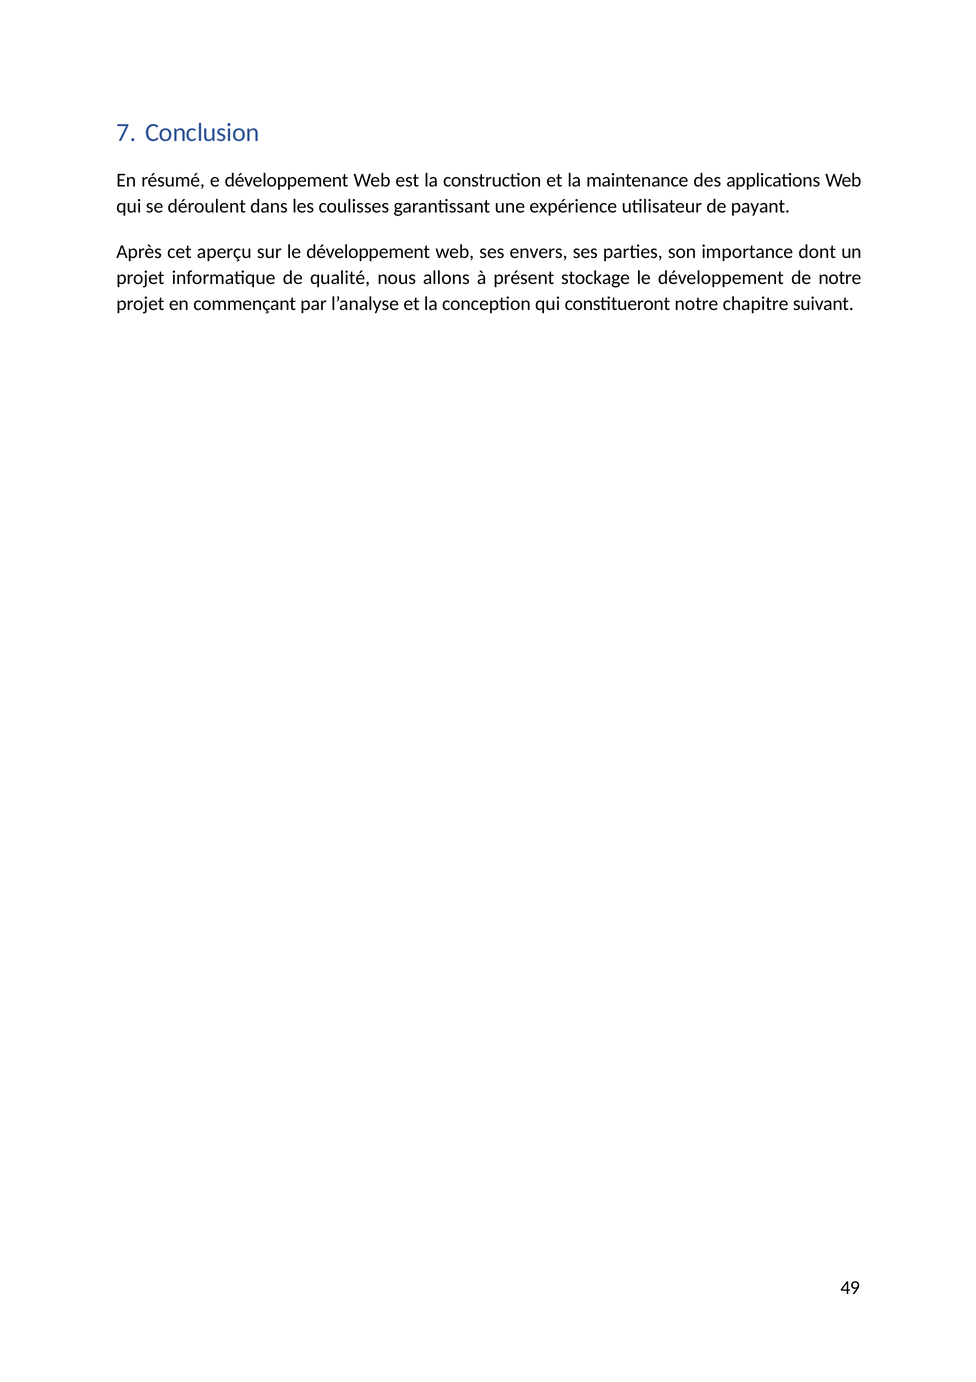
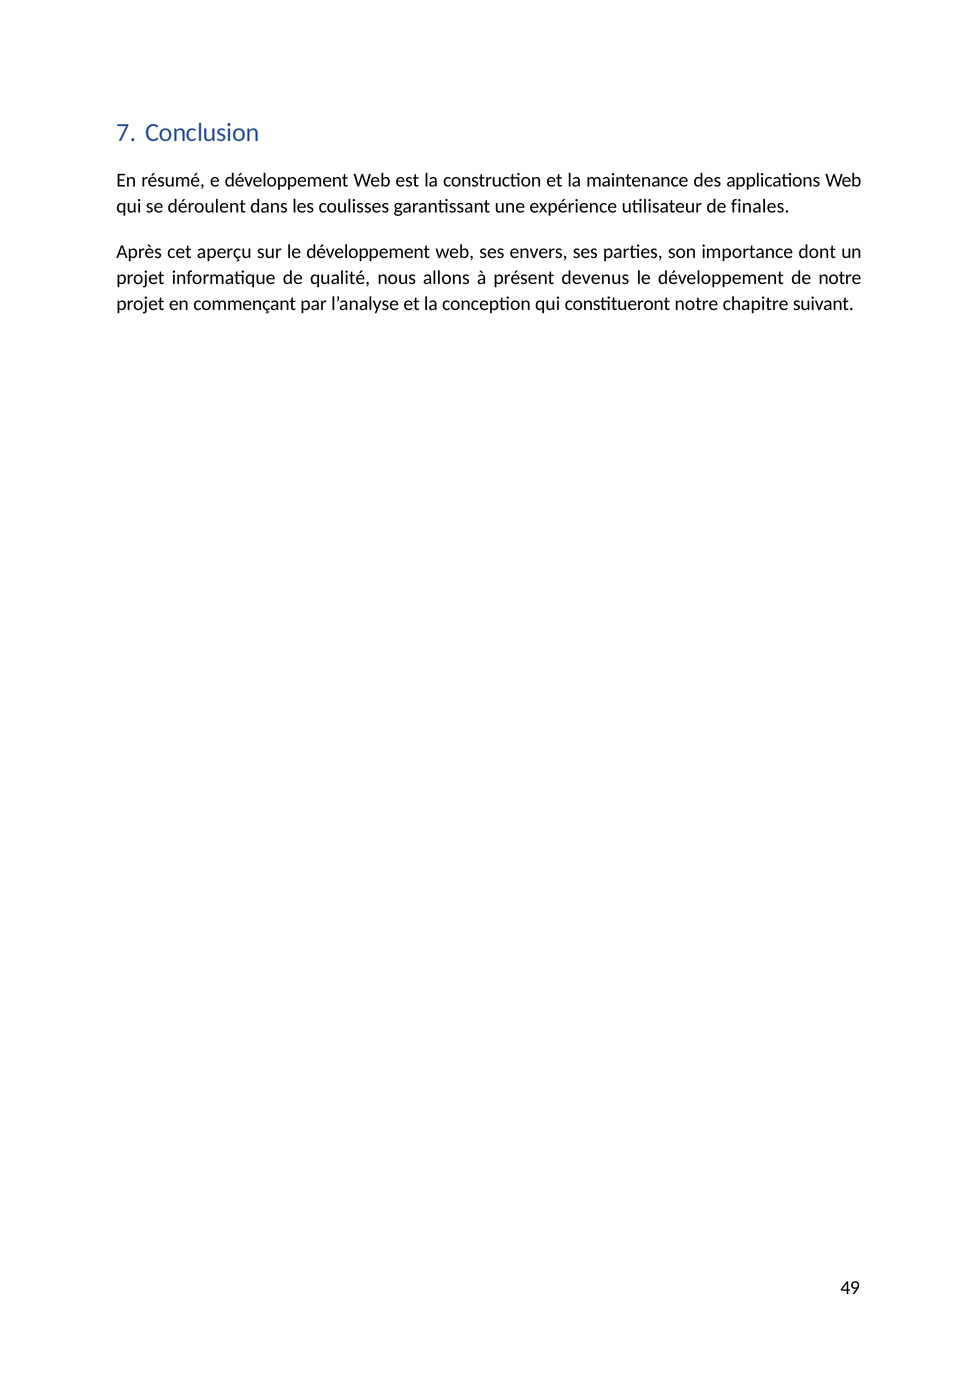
payant: payant -> finales
stockage: stockage -> devenus
